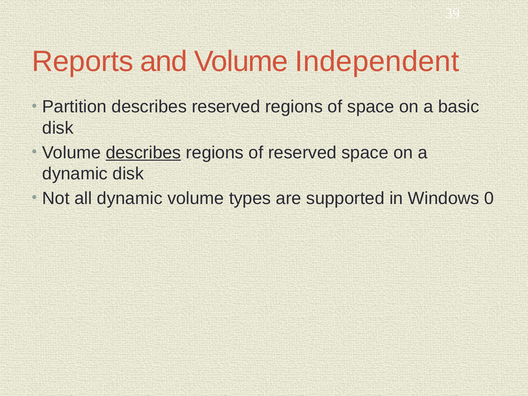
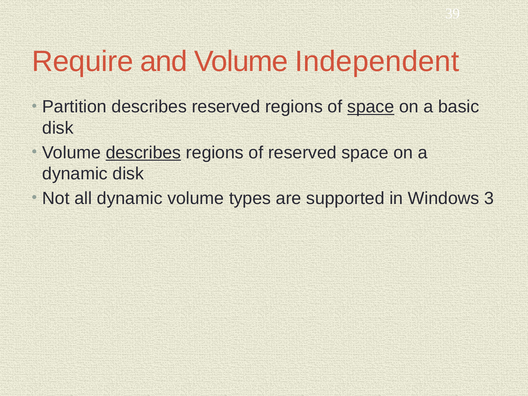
Reports: Reports -> Require
space at (371, 107) underline: none -> present
0: 0 -> 3
